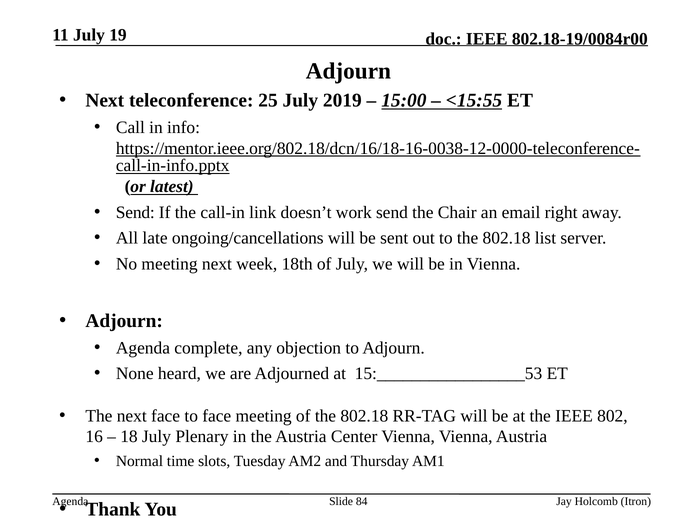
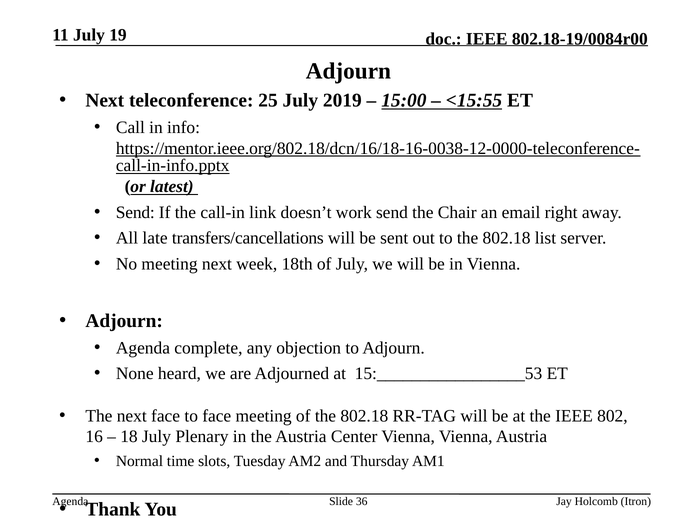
ongoing/cancellations: ongoing/cancellations -> transfers/cancellations
84: 84 -> 36
